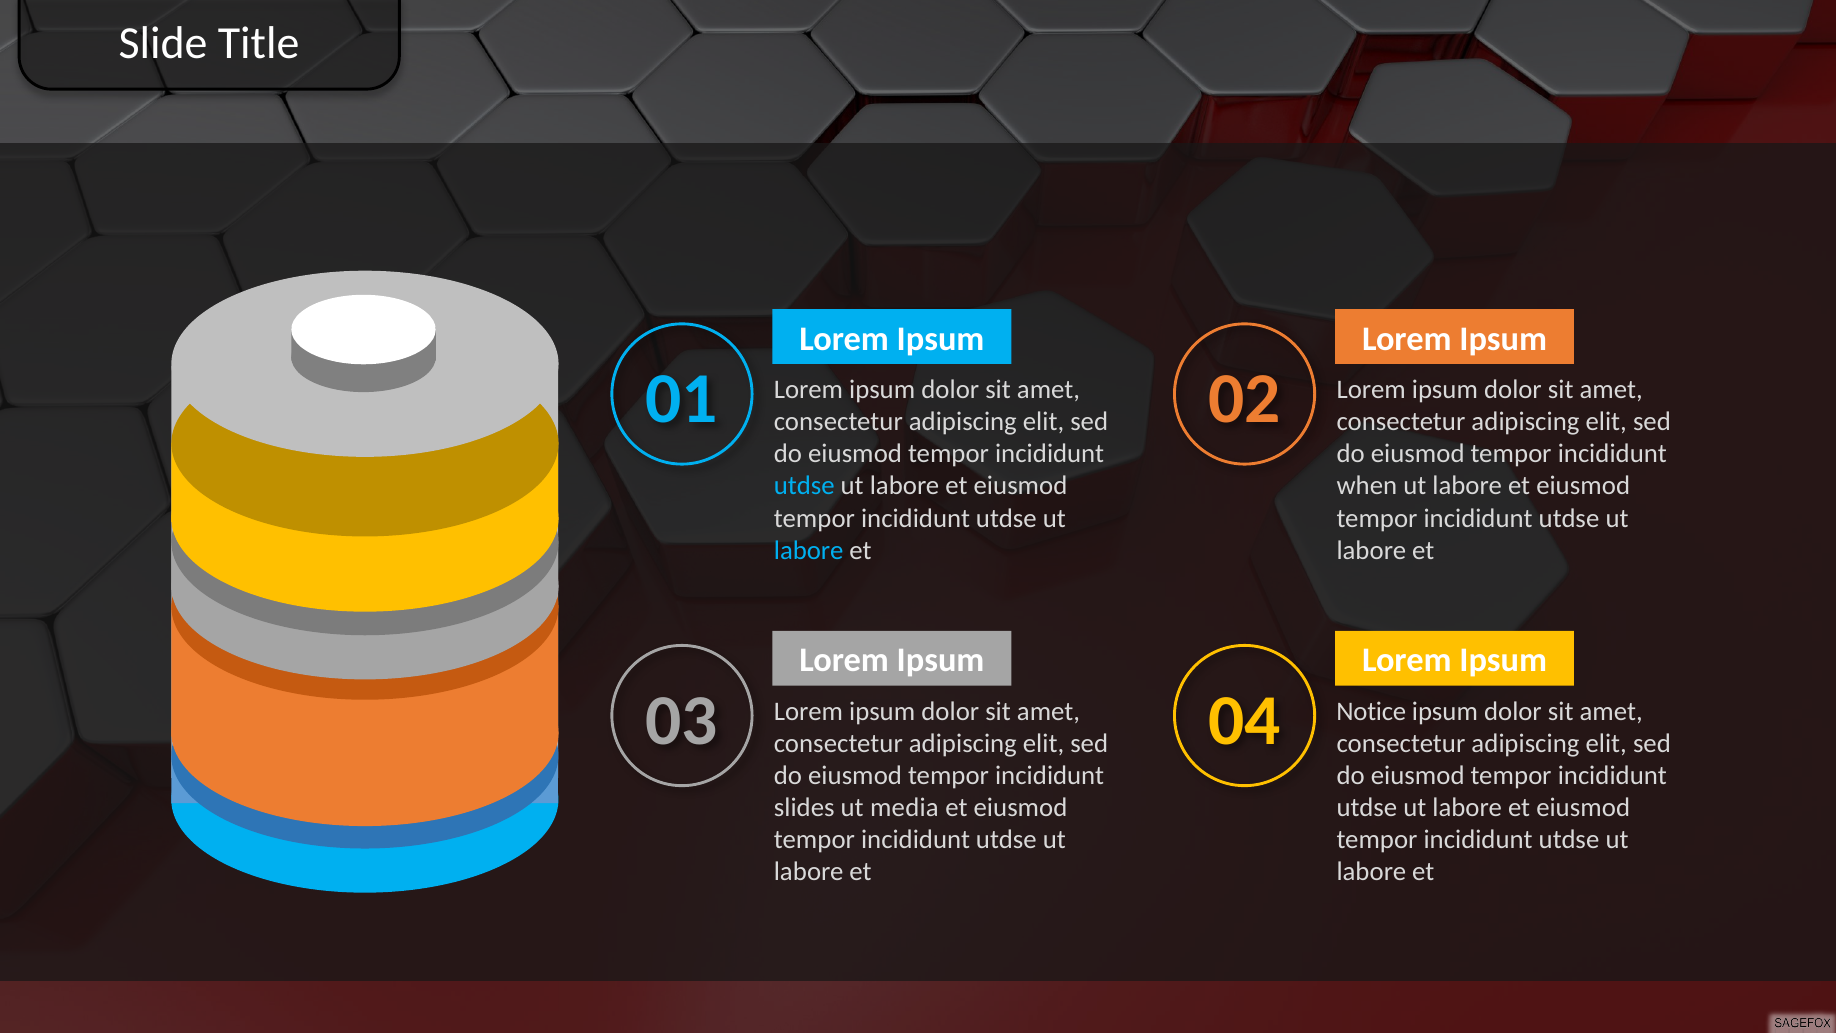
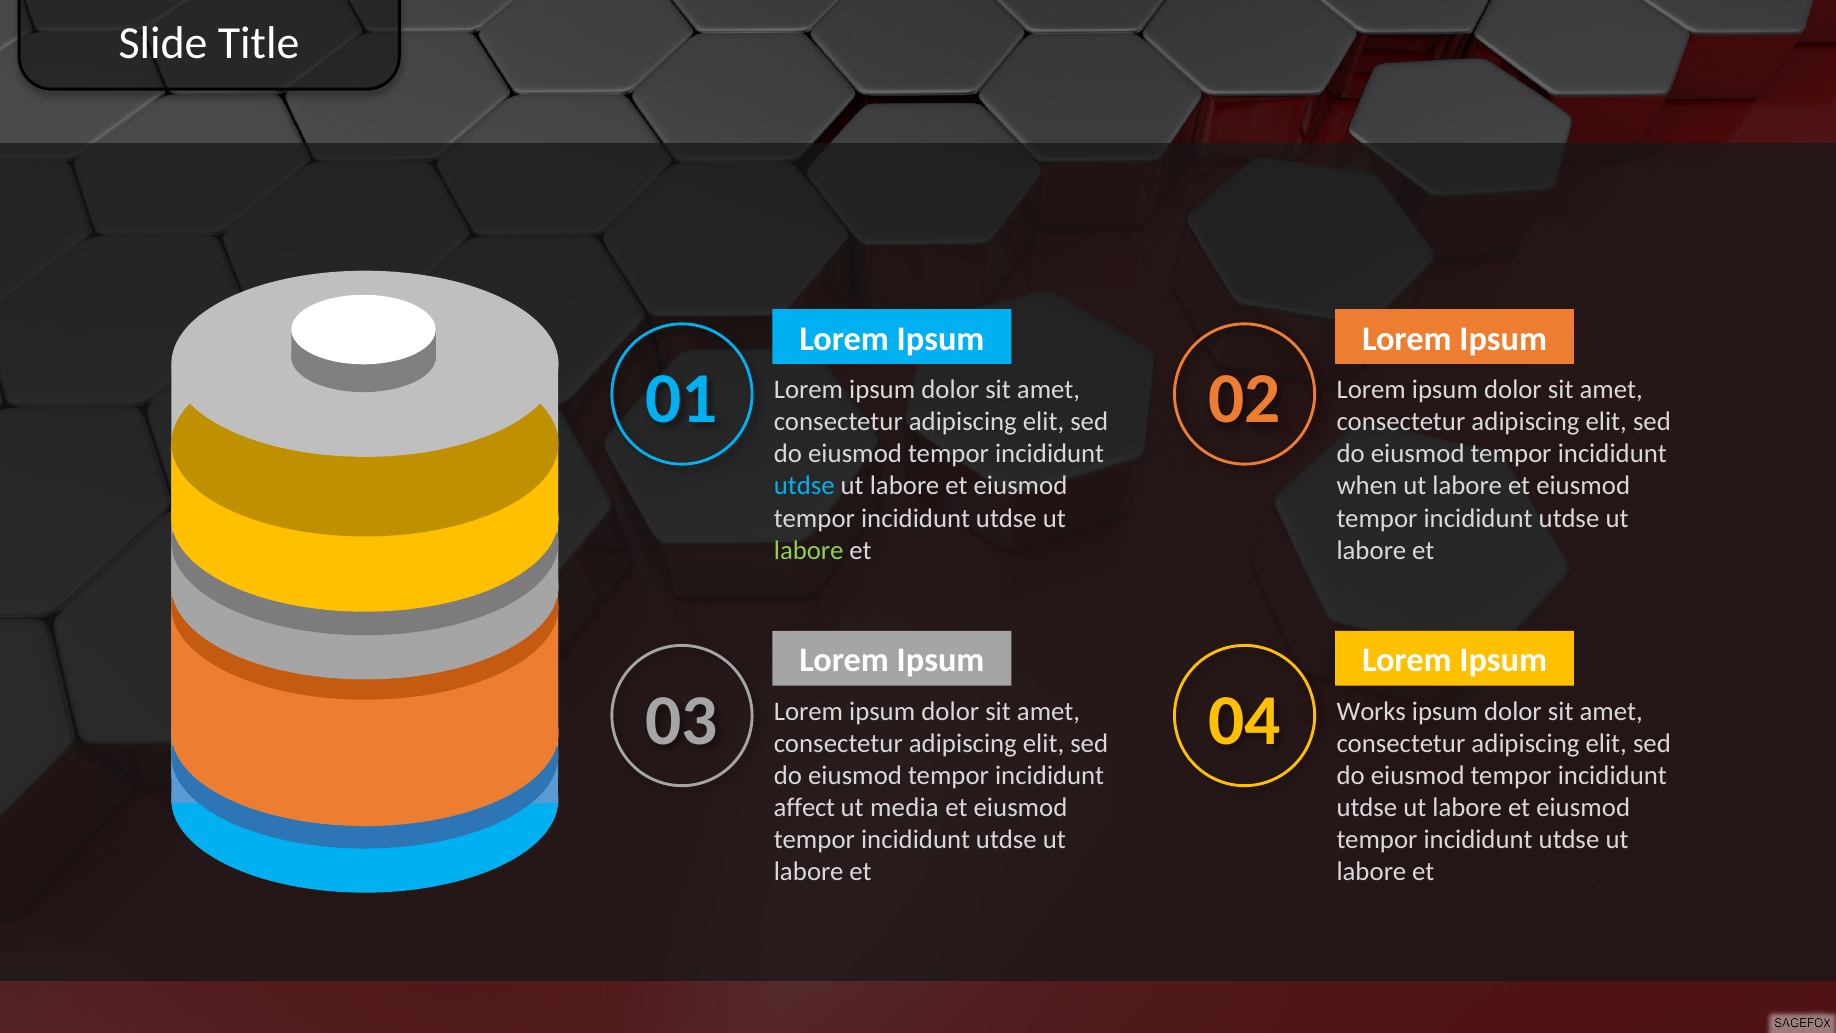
labore at (809, 550) colour: light blue -> light green
Notice: Notice -> Works
slides: slides -> affect
